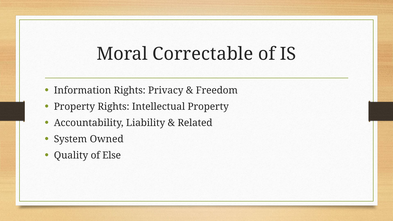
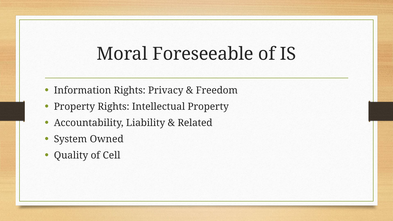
Correctable: Correctable -> Foreseeable
Else: Else -> Cell
